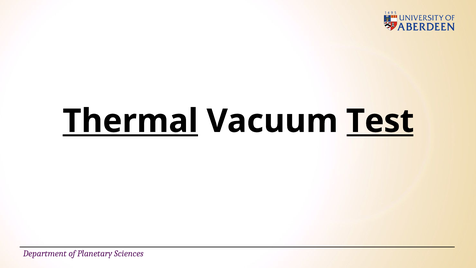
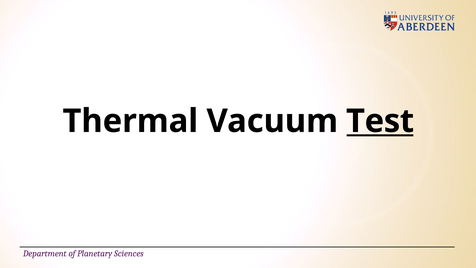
Thermal underline: present -> none
